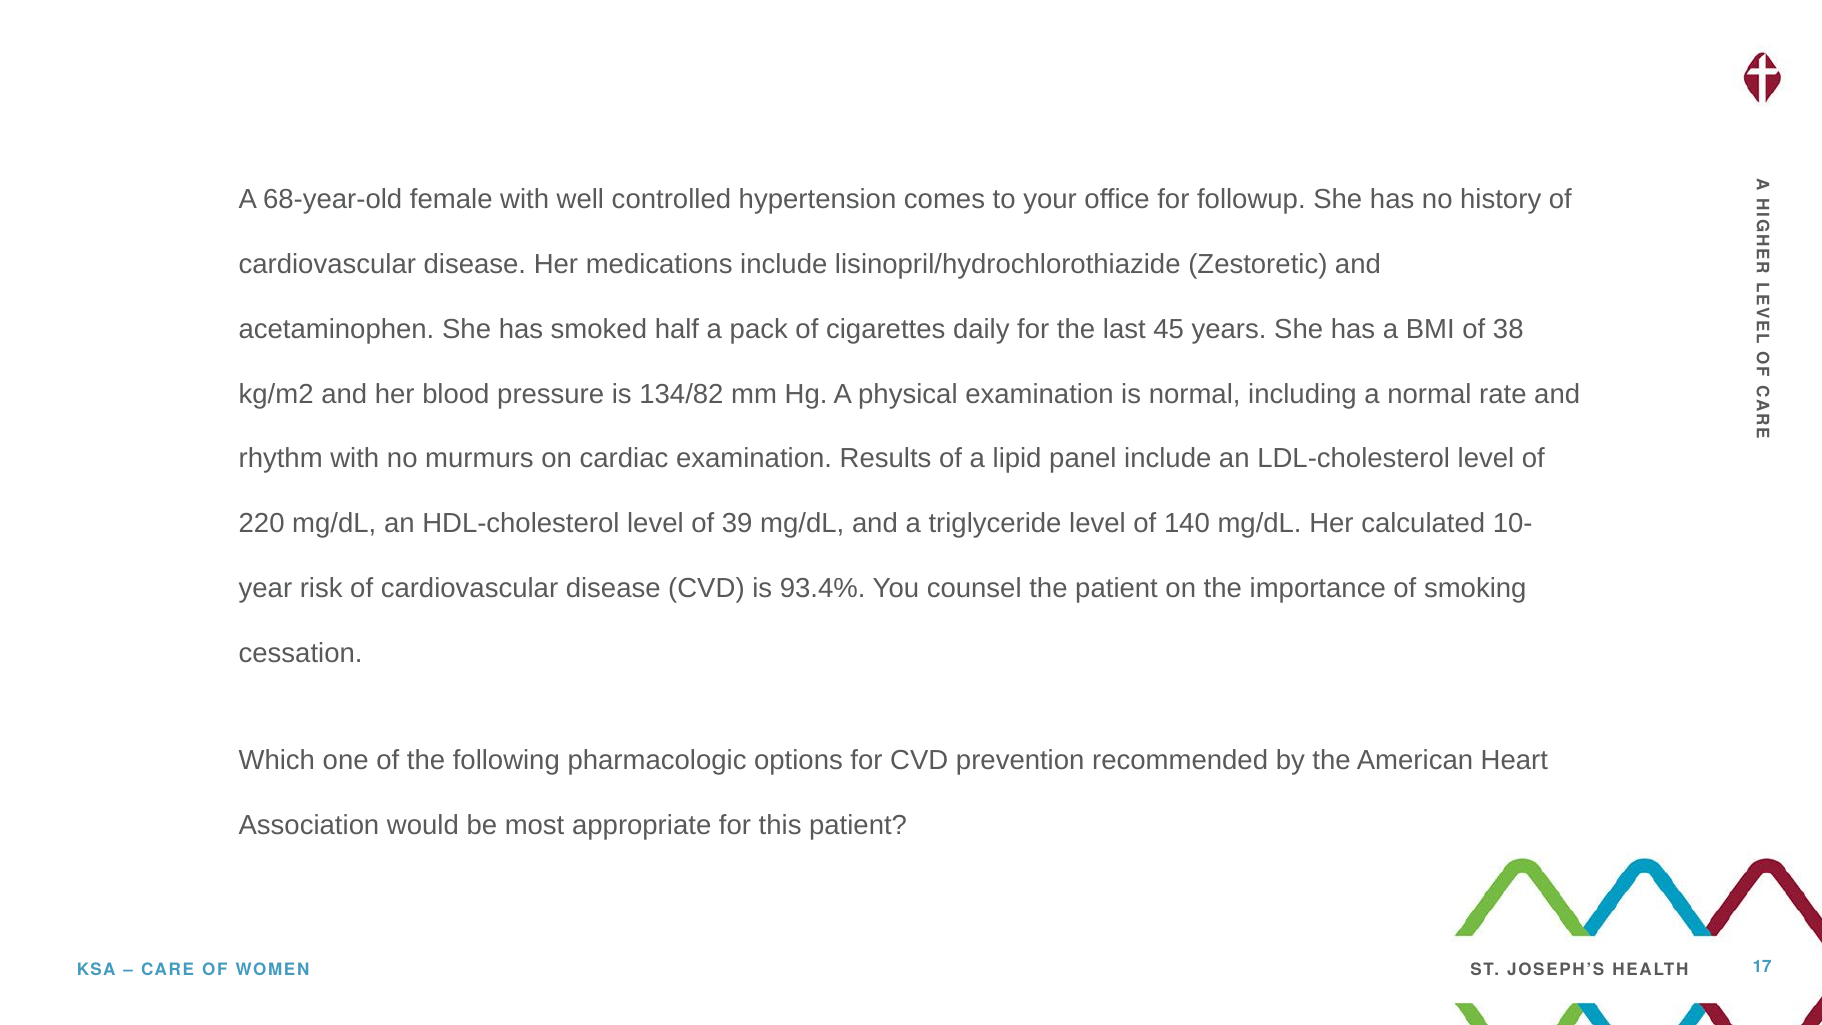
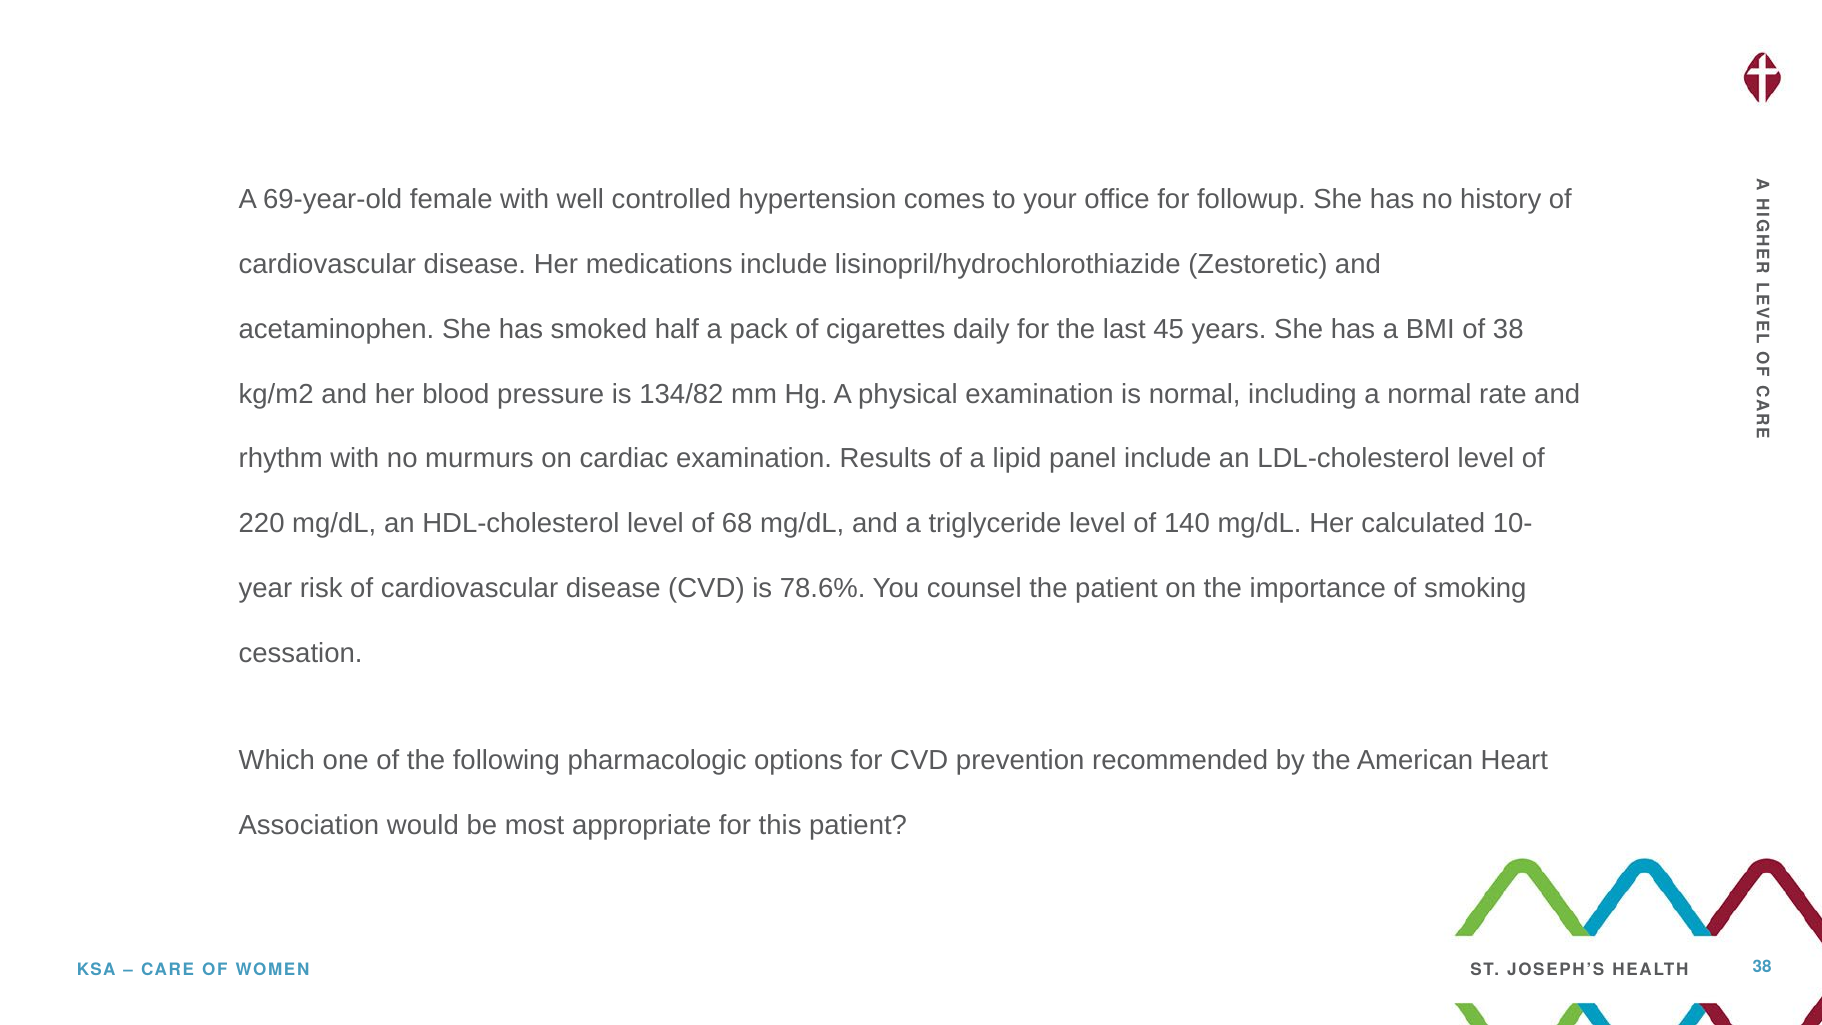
68-year-old: 68-year-old -> 69-year-old
39: 39 -> 68
93.4%: 93.4% -> 78.6%
WOMEN 17: 17 -> 38
